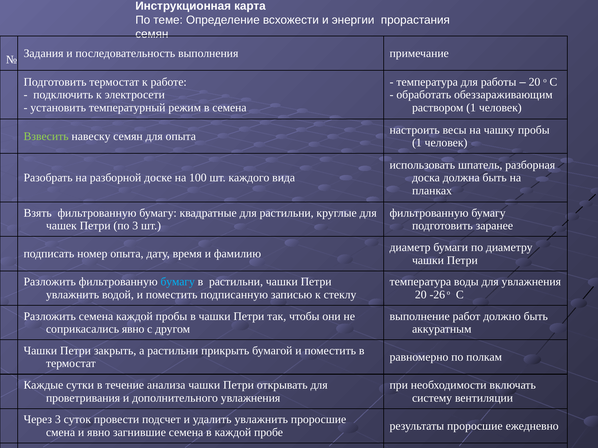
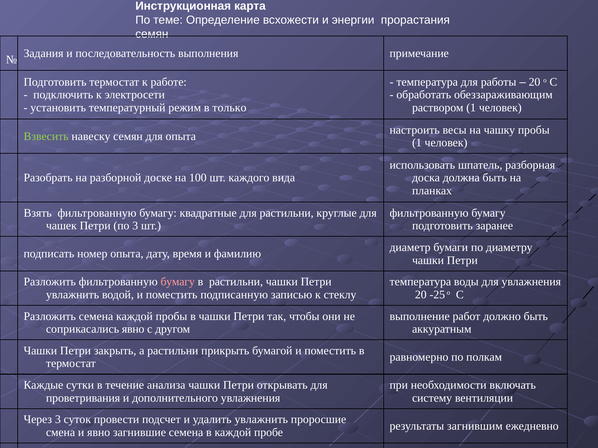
в семена: семена -> только
бумагу at (178, 282) colour: light blue -> pink
-26: -26 -> -25
результаты проросшие: проросшие -> загнившим
